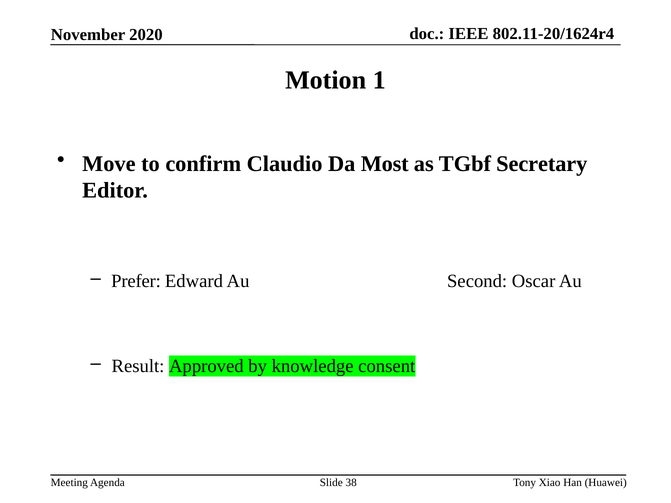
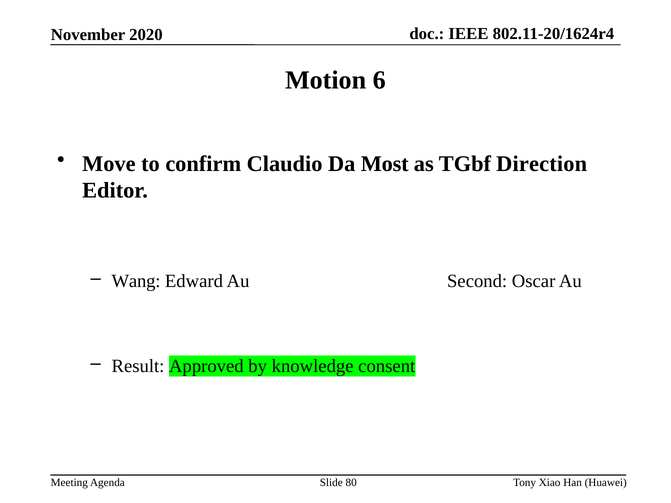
1: 1 -> 6
Secretary: Secretary -> Direction
Prefer: Prefer -> Wang
38: 38 -> 80
